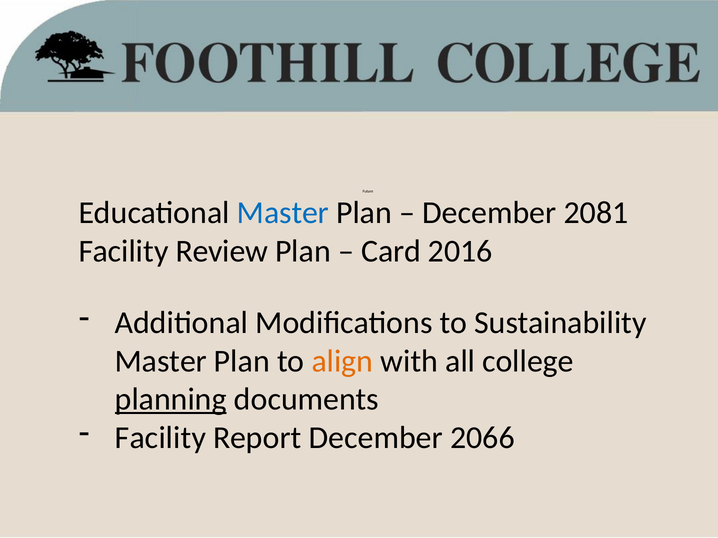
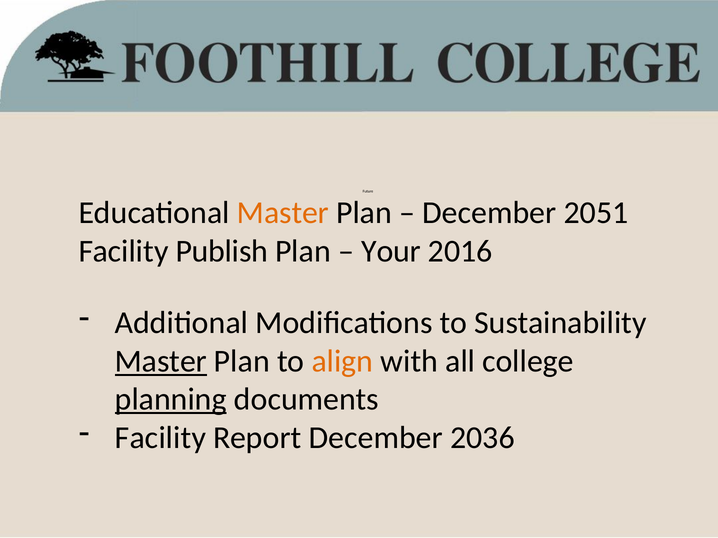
Master at (283, 213) colour: blue -> orange
2081: 2081 -> 2051
Review: Review -> Publish
Card: Card -> Your
Master at (161, 361) underline: none -> present
2066: 2066 -> 2036
